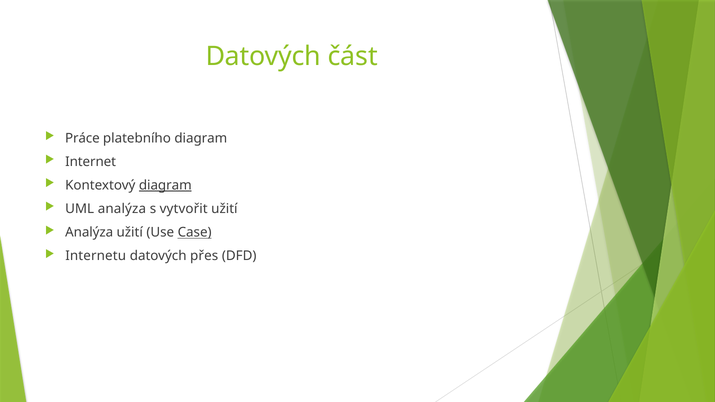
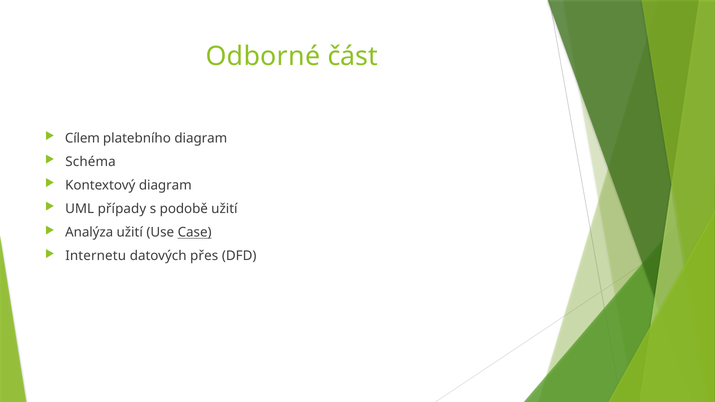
Datových at (263, 56): Datových -> Odborné
Práce: Práce -> Cílem
Internet: Internet -> Schéma
diagram at (165, 185) underline: present -> none
UML analýza: analýza -> případy
vytvořit: vytvořit -> podobě
